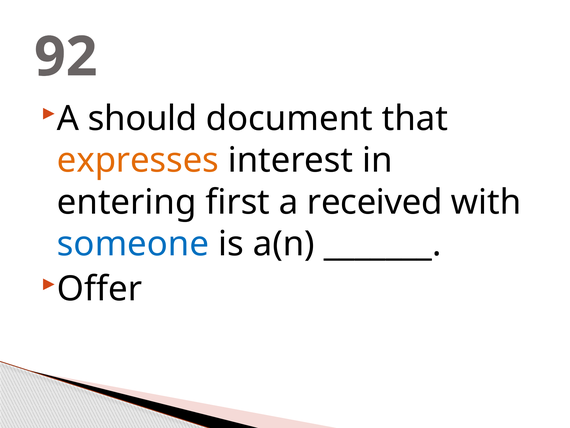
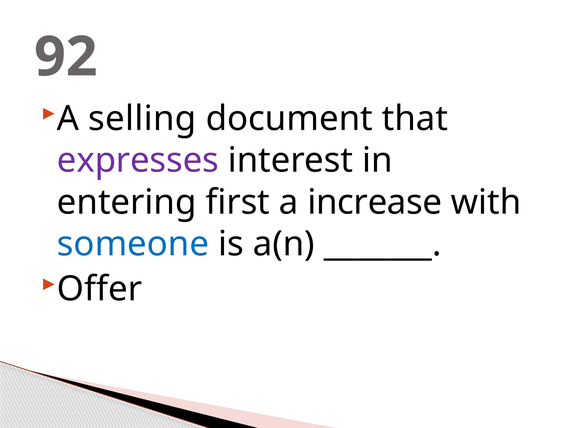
should: should -> selling
expresses colour: orange -> purple
received: received -> increase
